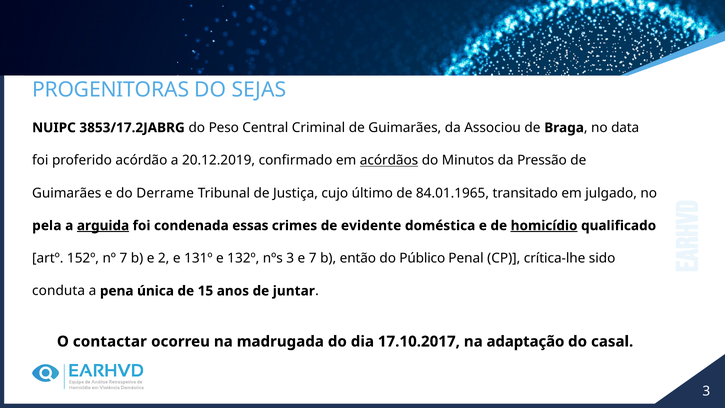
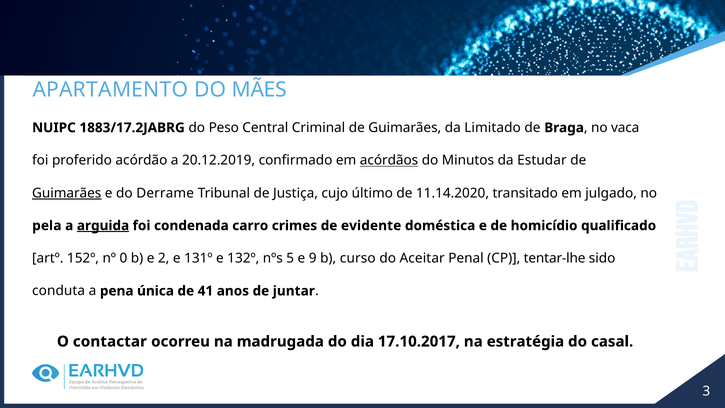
PROGENITORAS: PROGENITORAS -> APARTAMENTO
SEJAS: SEJAS -> MÃES
3853/17.2JABRG: 3853/17.2JABRG -> 1883/17.2JABRG
Associou: Associou -> Limitado
data: data -> vaca
Pressão: Pressão -> Estudar
Guimarães at (67, 193) underline: none -> present
84.01.1965: 84.01.1965 -> 11.14.2020
essas: essas -> carro
homicídio underline: present -> none
nº 7: 7 -> 0
nºs 3: 3 -> 5
e 7: 7 -> 9
então: então -> curso
Público: Público -> Aceitar
crítica-lhe: crítica-lhe -> tentar-lhe
15: 15 -> 41
adaptação: adaptação -> estratégia
